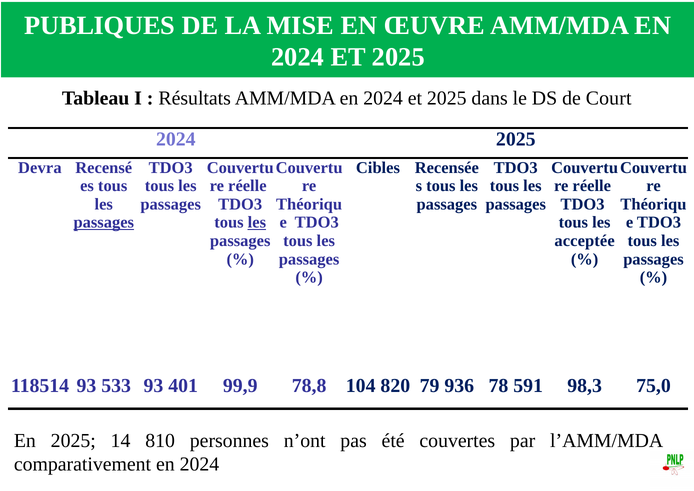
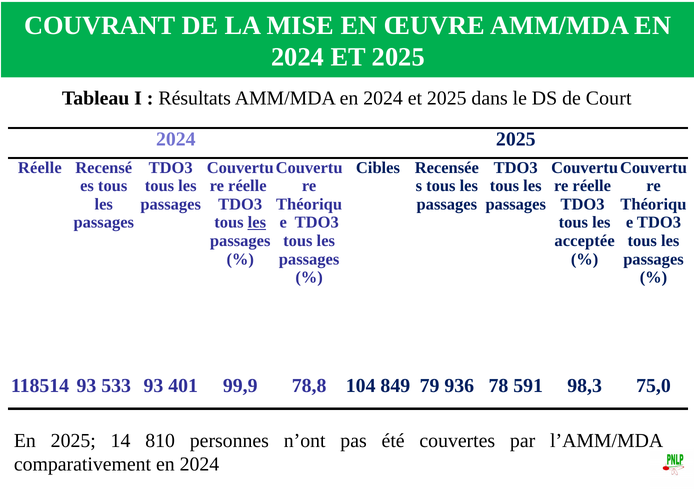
PUBLIQUES: PUBLIQUES -> COUVRANT
Devra at (40, 168): Devra -> Réelle
passages at (104, 222) underline: present -> none
820: 820 -> 849
